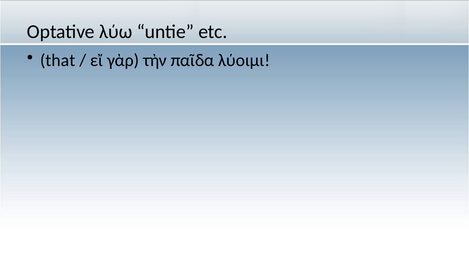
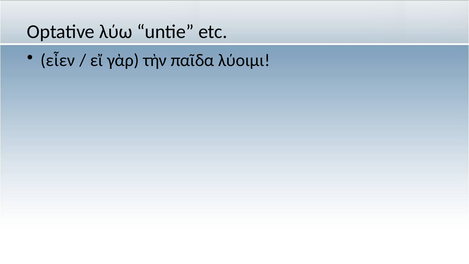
that: that -> εἶεν
